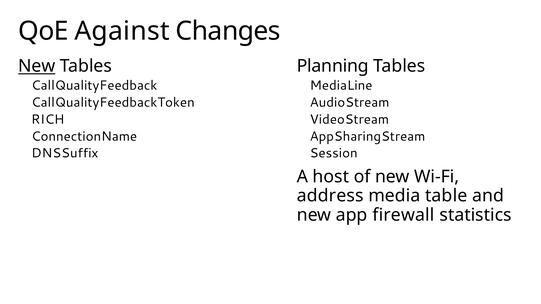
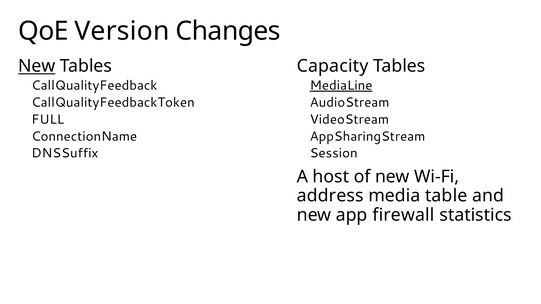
Against: Against -> Version
Planning: Planning -> Capacity
MediaLine underline: none -> present
RICH: RICH -> FULL
